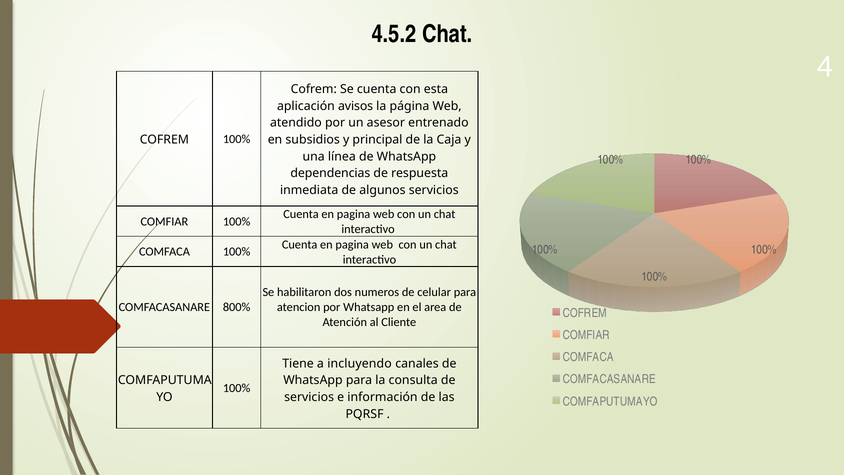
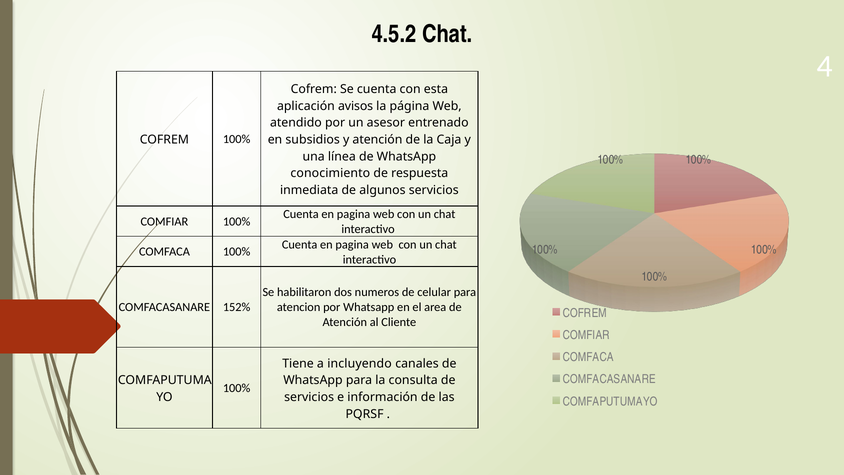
y principal: principal -> atención
dependencias: dependencias -> conocimiento
800%: 800% -> 152%
